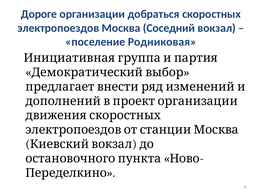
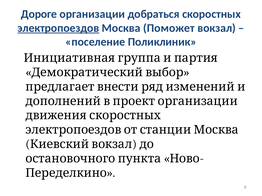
электропоездов underline: none -> present
Соседний: Соседний -> Поможет
Родниковая: Родниковая -> Поликлиник
